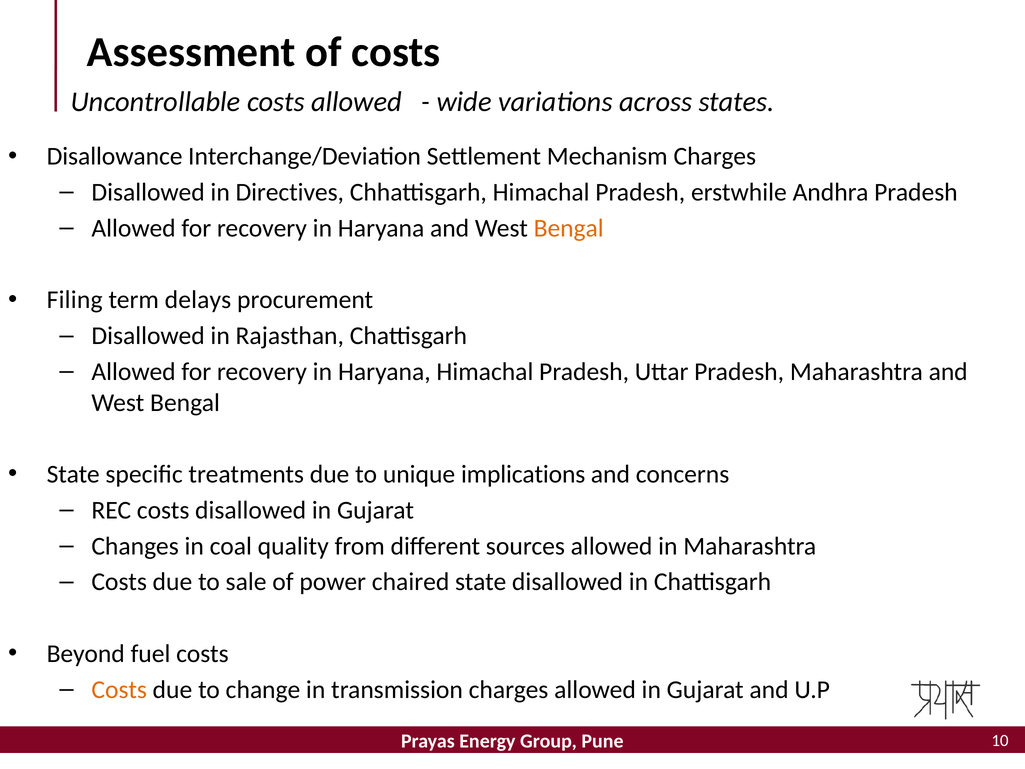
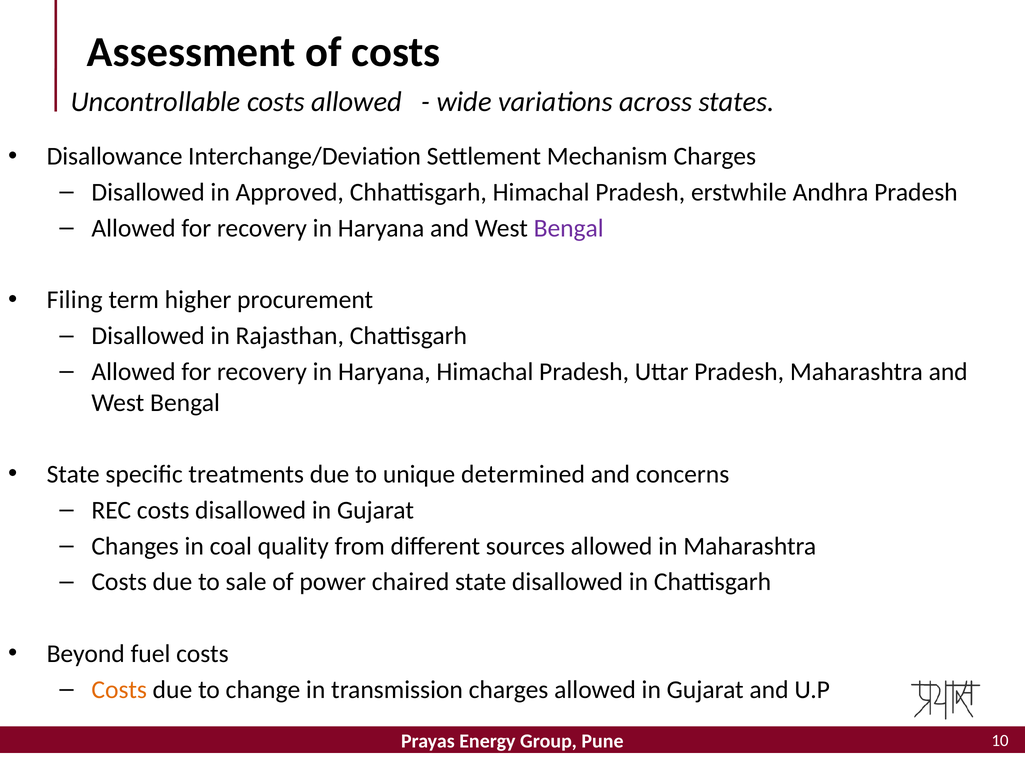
Directives: Directives -> Approved
Bengal at (569, 228) colour: orange -> purple
delays: delays -> higher
implications: implications -> determined
